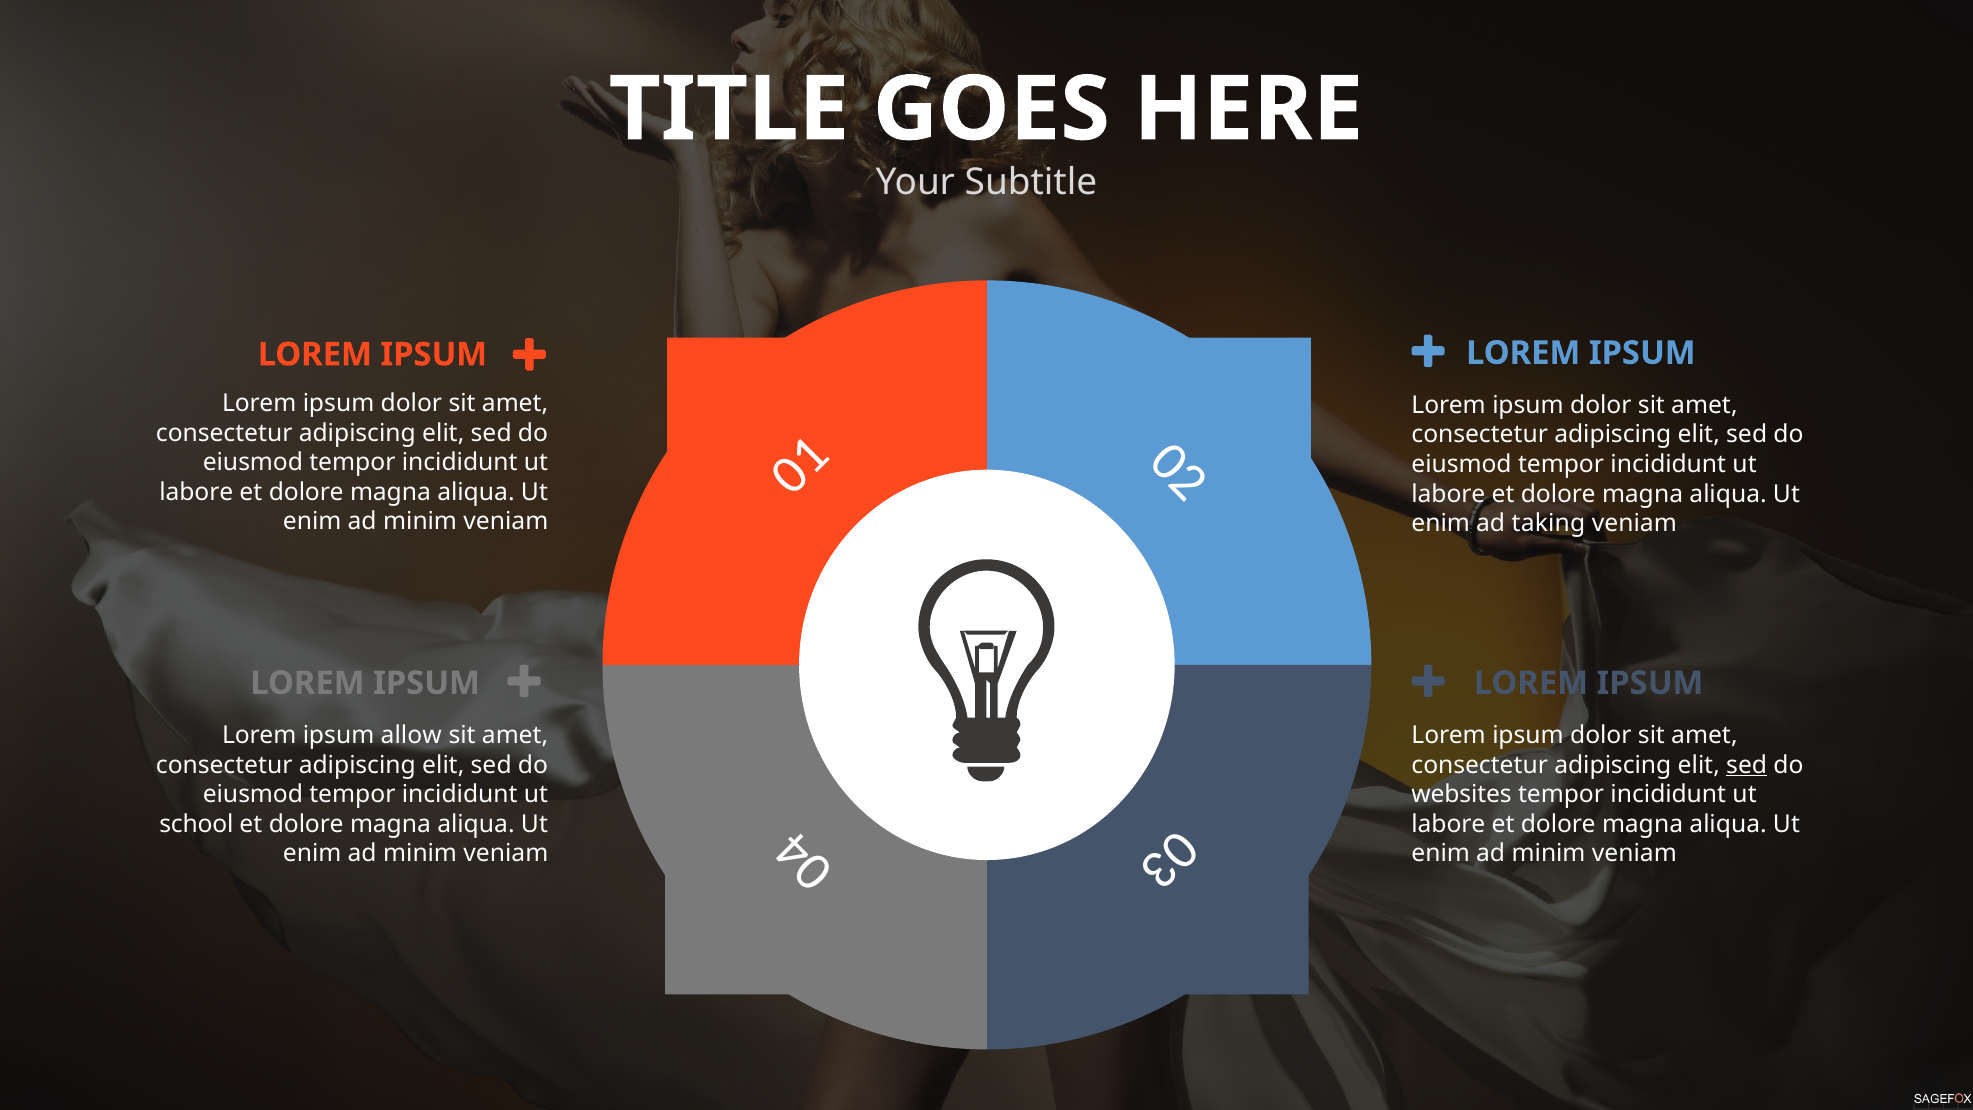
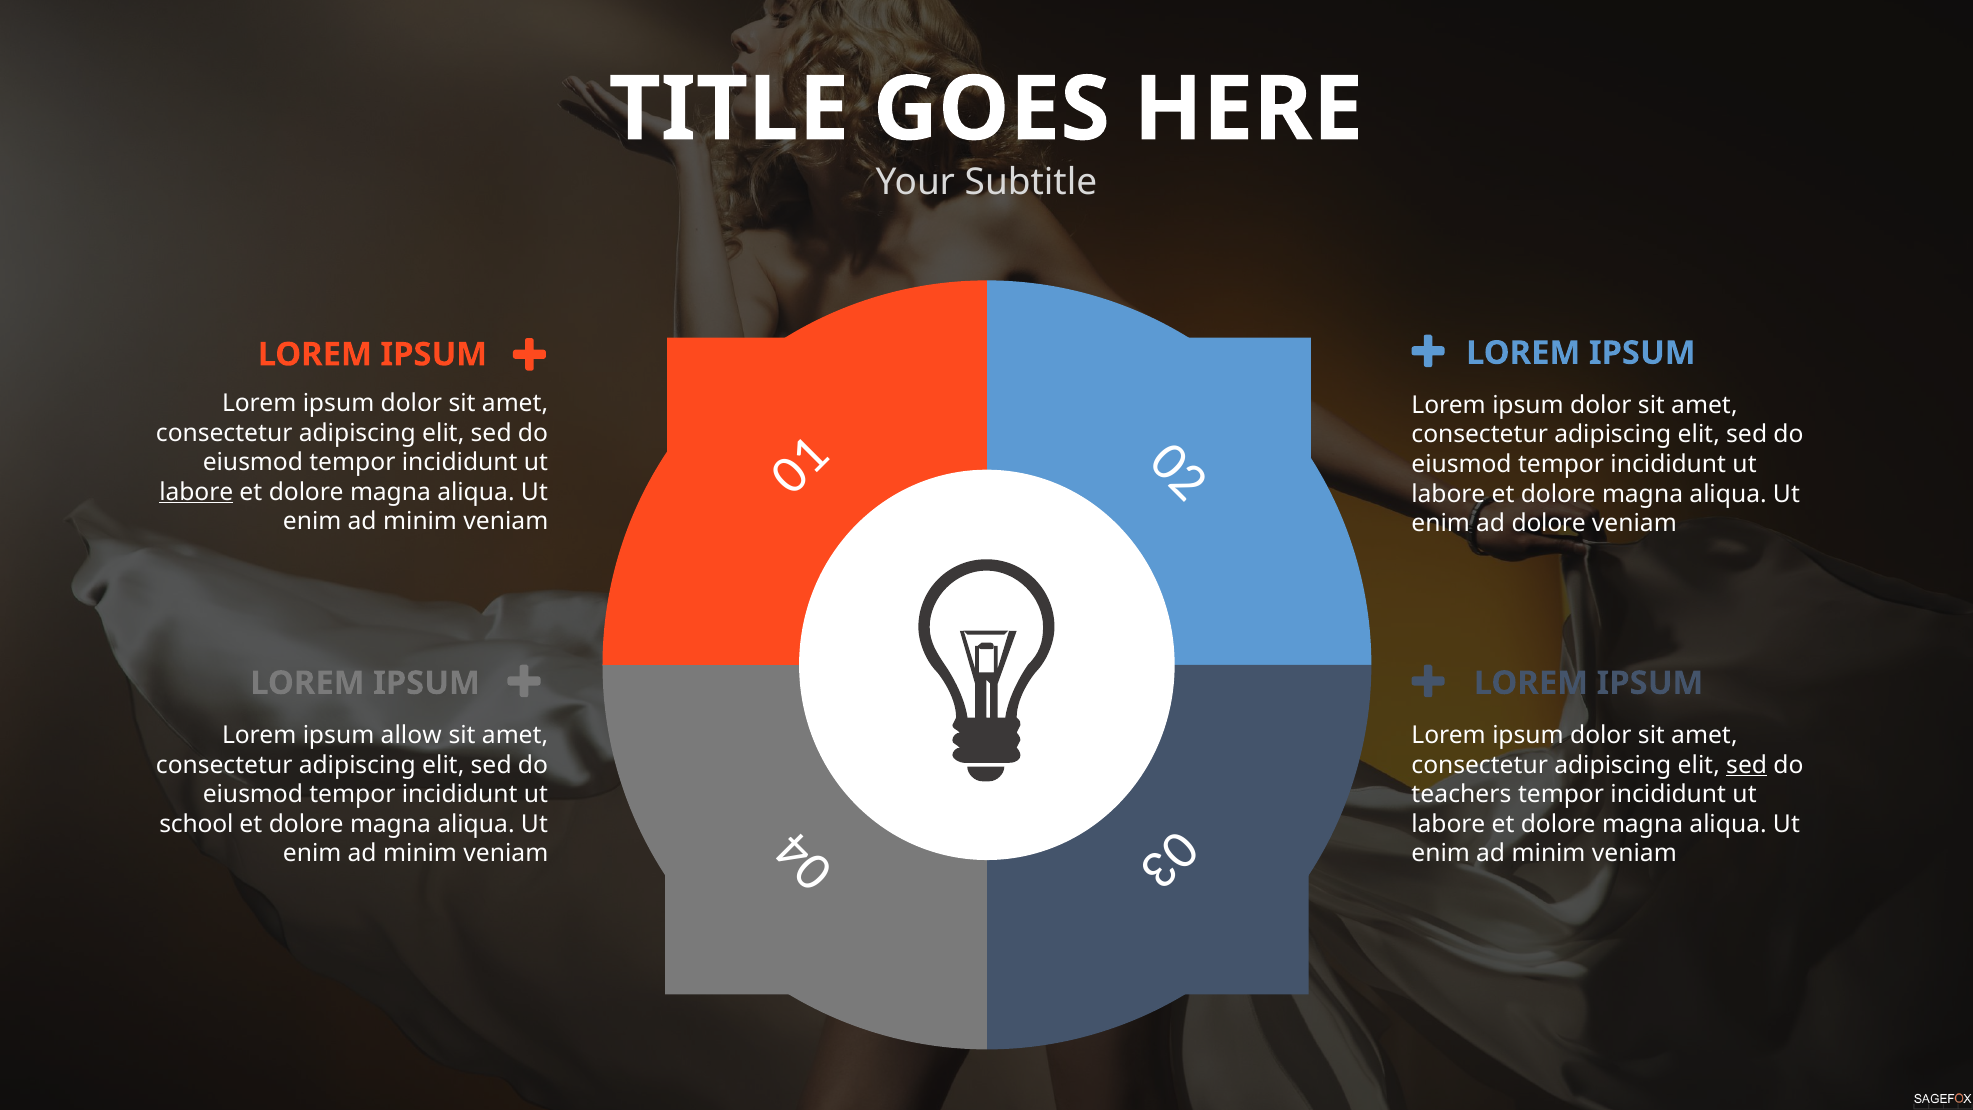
labore at (196, 492) underline: none -> present
ad taking: taking -> dolore
websites: websites -> teachers
